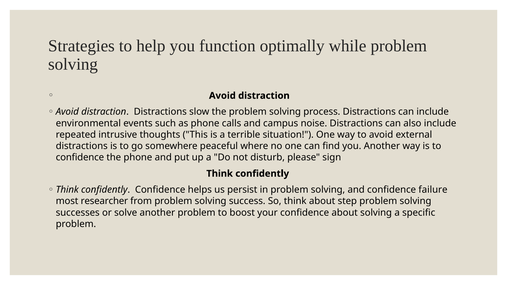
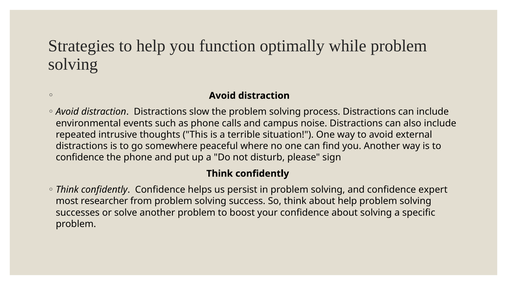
failure: failure -> expert
about step: step -> help
